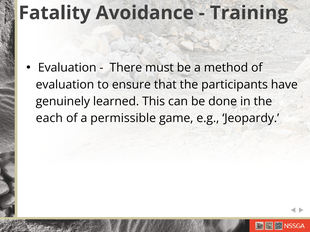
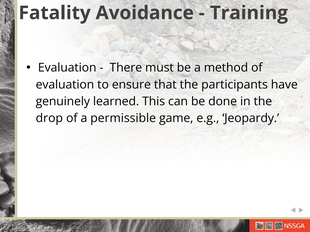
each: each -> drop
